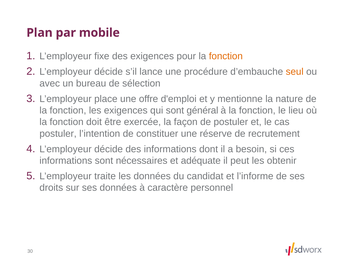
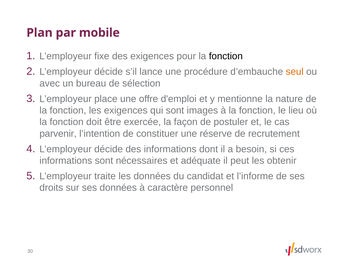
fonction at (226, 56) colour: orange -> black
général: général -> images
postuler at (58, 134): postuler -> parvenir
